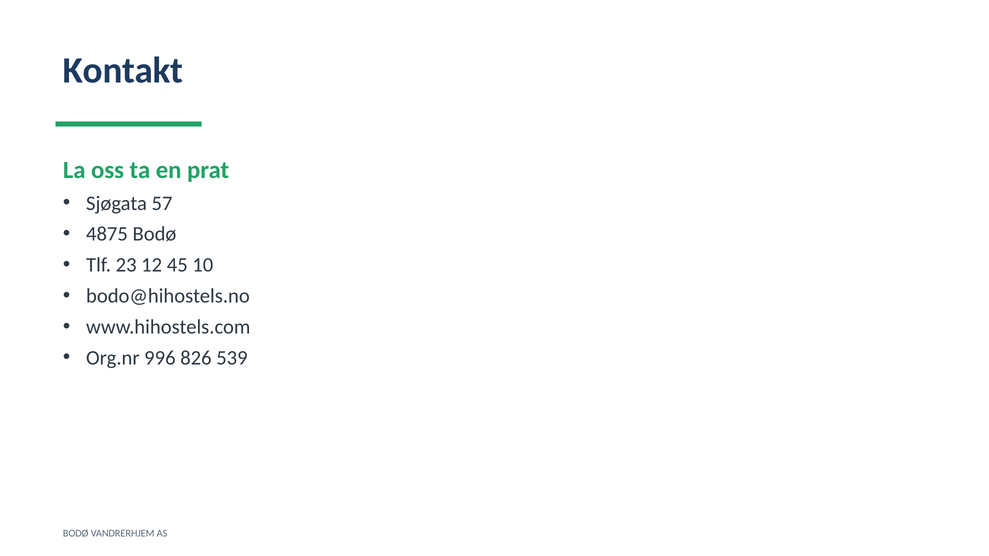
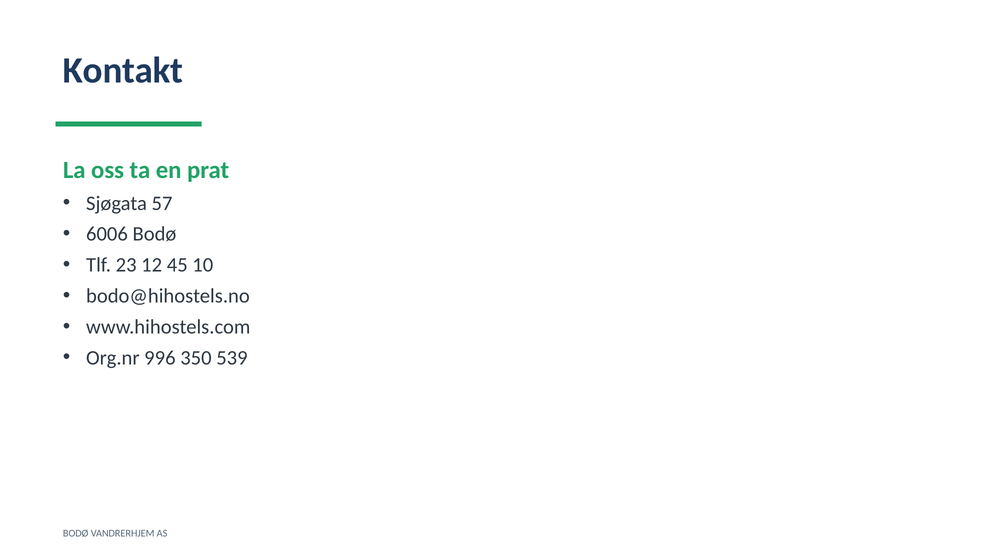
4875: 4875 -> 6006
826: 826 -> 350
